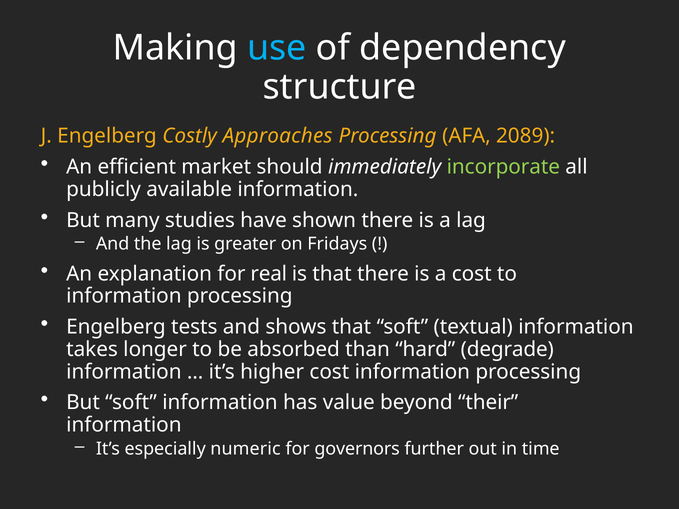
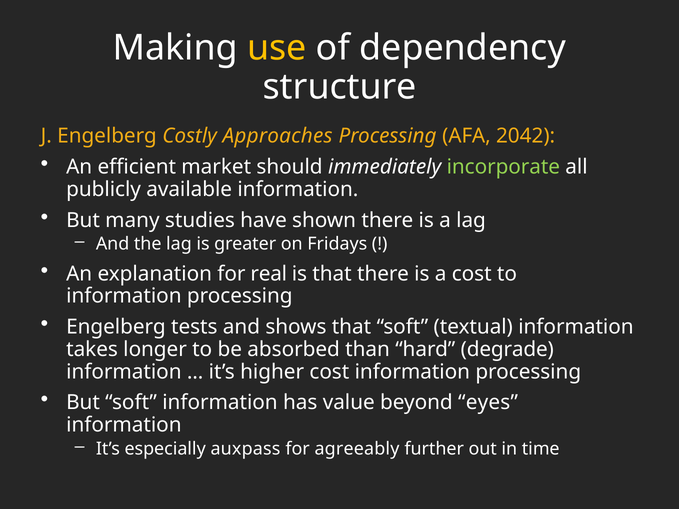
use colour: light blue -> yellow
2089: 2089 -> 2042
their: their -> eyes
numeric: numeric -> auxpass
governors: governors -> agreeably
